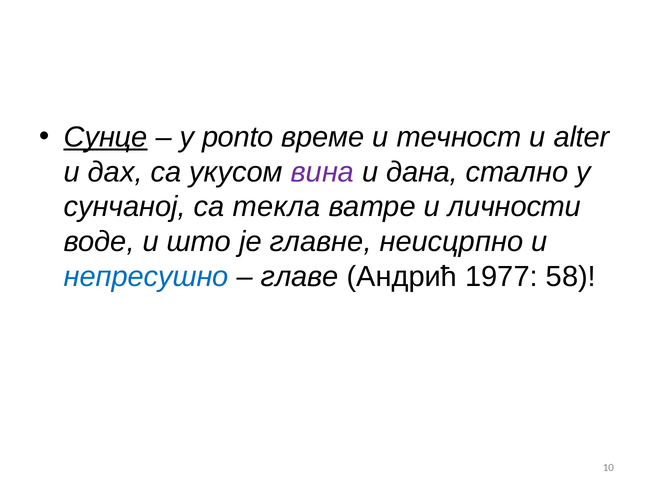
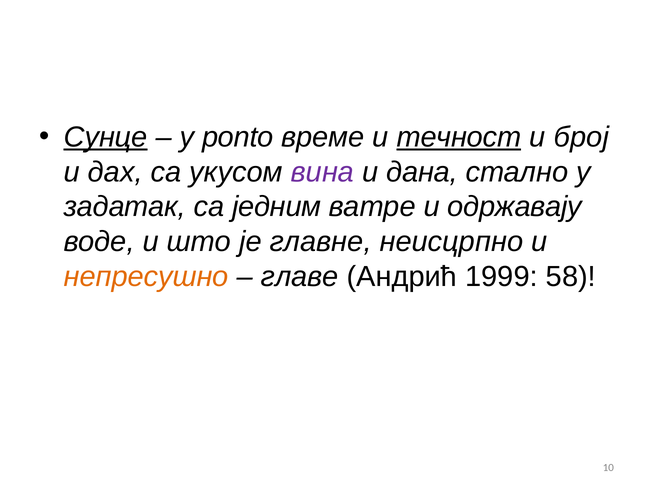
течност underline: none -> present
alter: alter -> број
сунчаној: сунчаној -> задатак
текла: текла -> једним
личности: личности -> одржавају
непресушно colour: blue -> orange
1977: 1977 -> 1999
